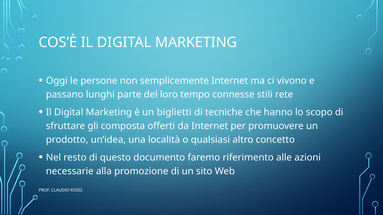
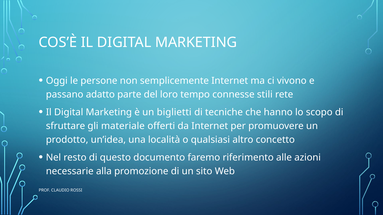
lunghi: lunghi -> adatto
composta: composta -> materiale
